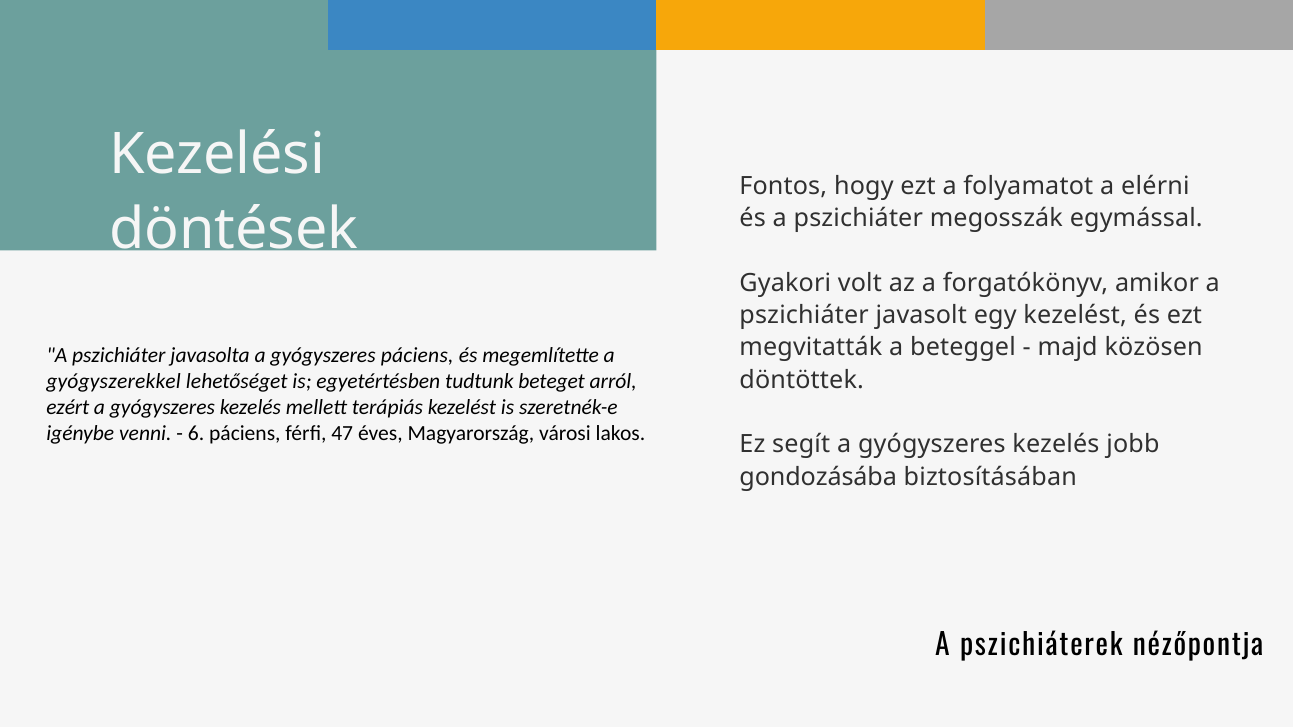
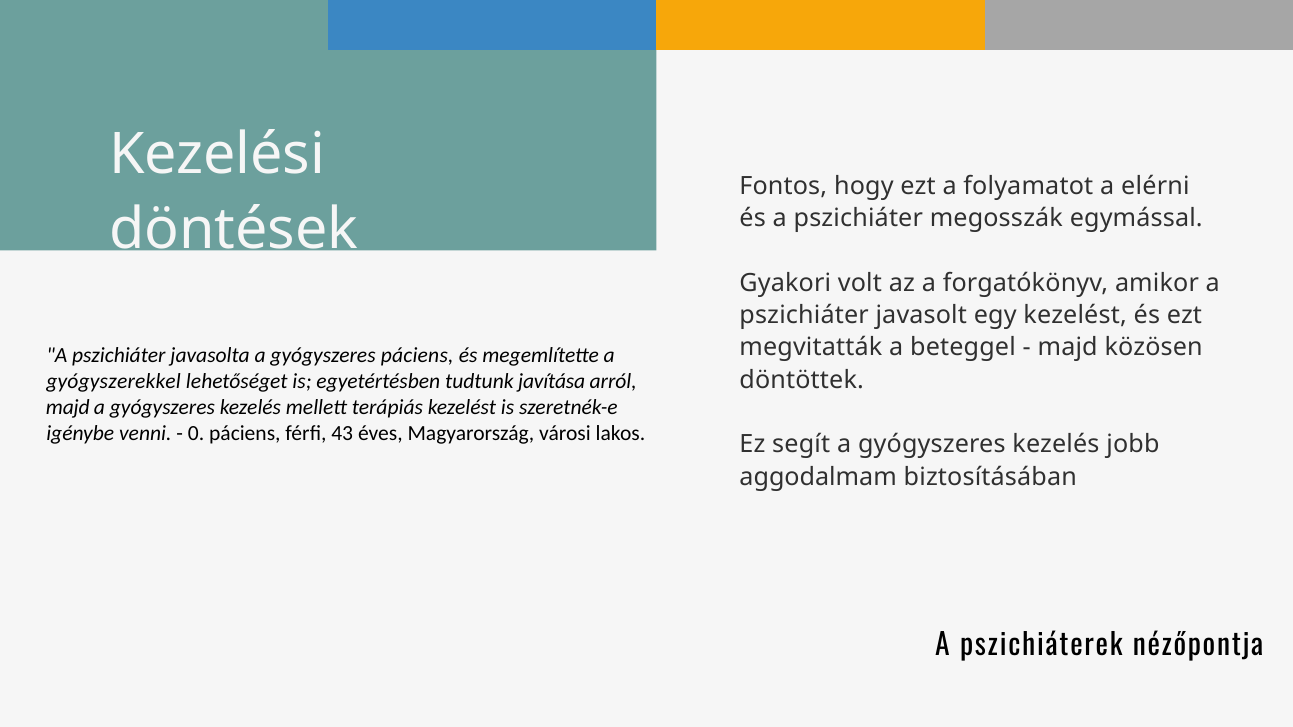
beteget: beteget -> javítása
ezért at (68, 408): ezért -> majd
6: 6 -> 0
47: 47 -> 43
gondozásába: gondozásába -> aggodalmam
